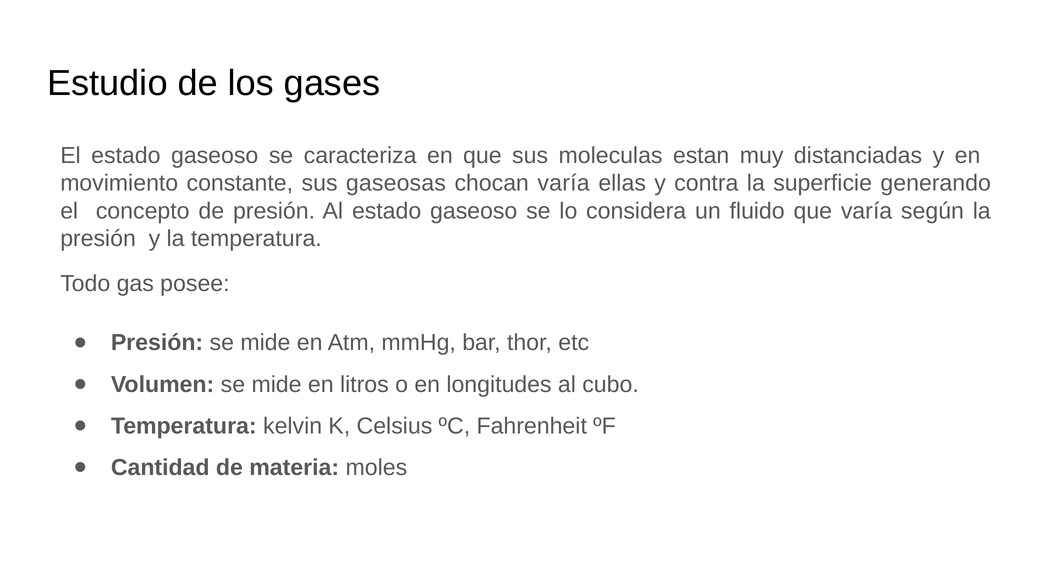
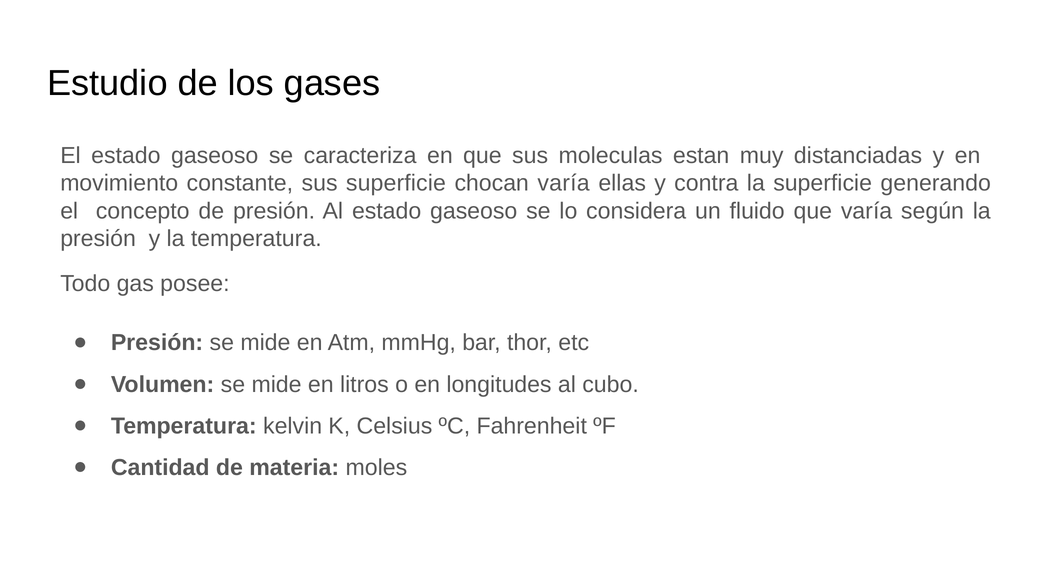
sus gaseosas: gaseosas -> superficie
